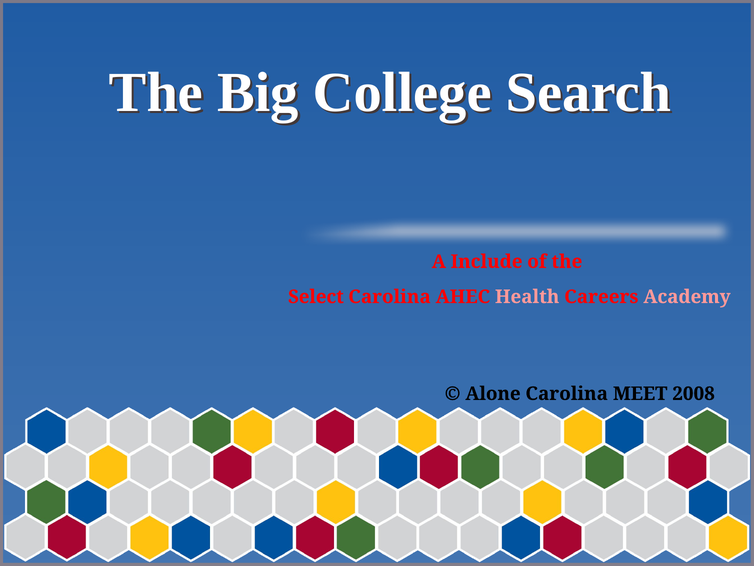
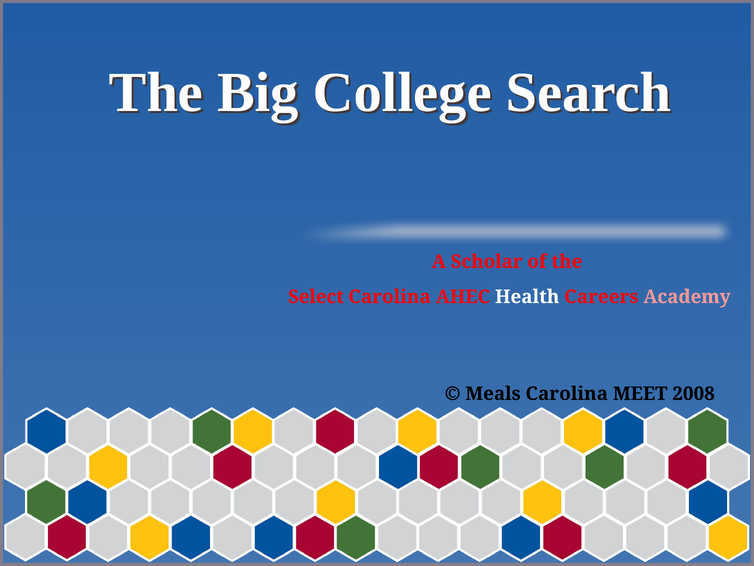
Include: Include -> Scholar
Health colour: pink -> white
Alone: Alone -> Meals
